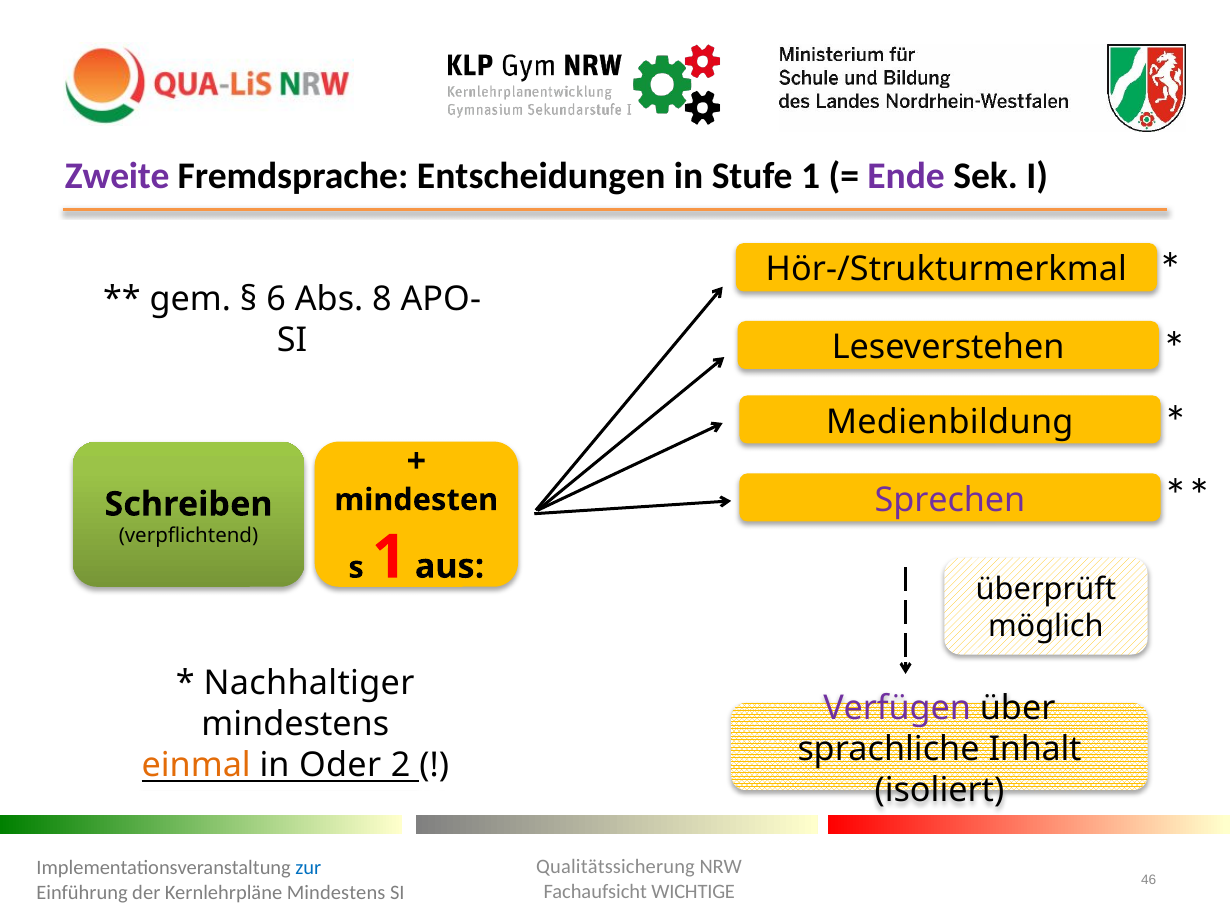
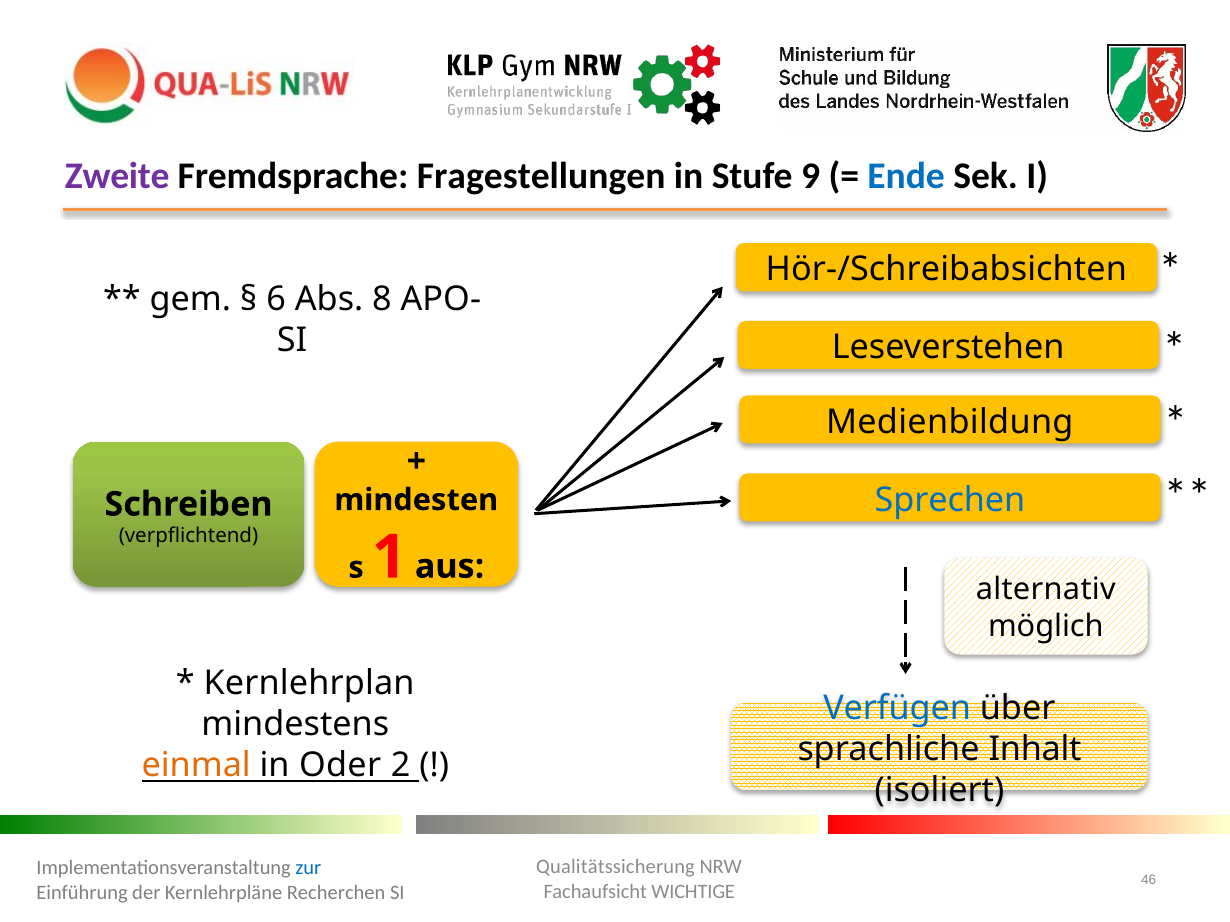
Entscheidungen: Entscheidungen -> Fragestellungen
Stufe 1: 1 -> 9
Ende colour: purple -> blue
Hör-/Strukturmerkmal: Hör-/Strukturmerkmal -> Hör-/Schreibabsichten
Sprechen colour: purple -> blue
überprüft: überprüft -> alternativ
Nachhaltiger: Nachhaltiger -> Kernlehrplan
Verfügen colour: purple -> blue
Kernlehrpläne Mindestens: Mindestens -> Recherchen
